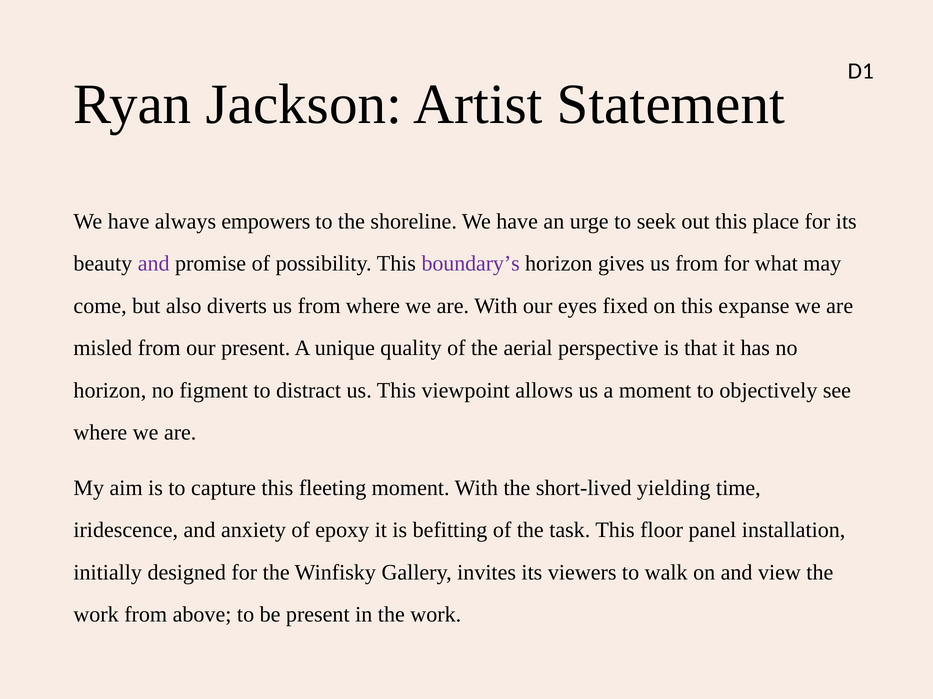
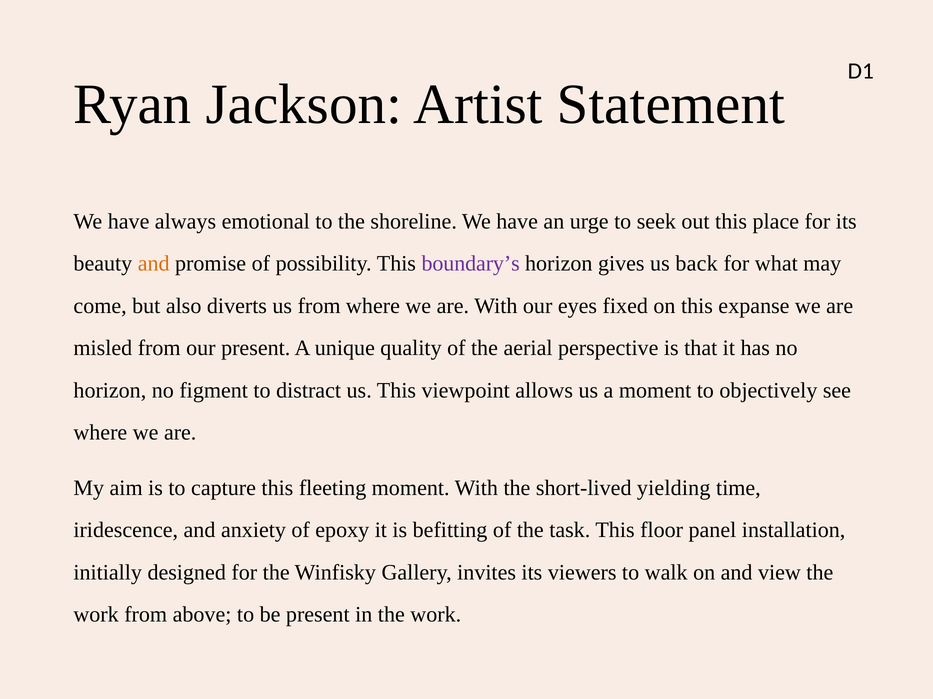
empowers: empowers -> emotional
and at (154, 264) colour: purple -> orange
gives us from: from -> back
